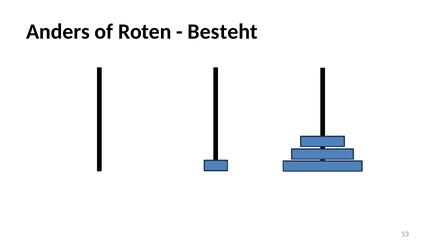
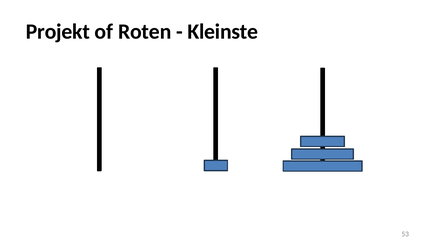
Anders: Anders -> Projekt
Besteht: Besteht -> Kleinste
